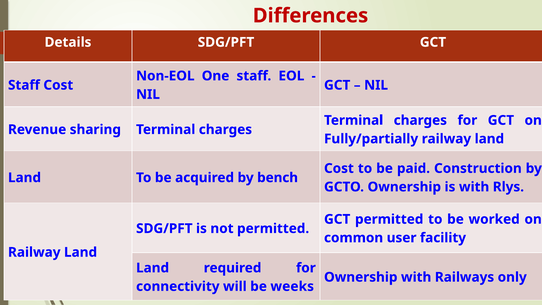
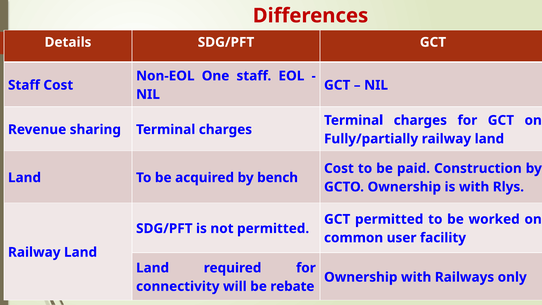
weeks: weeks -> rebate
